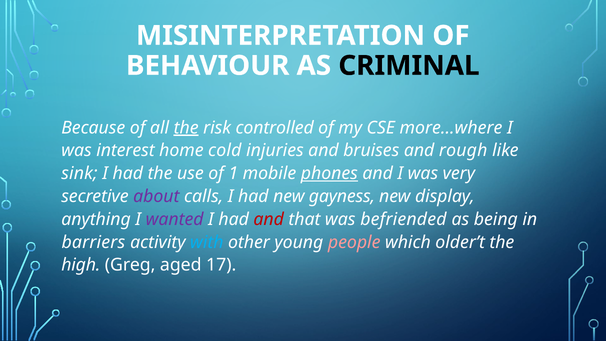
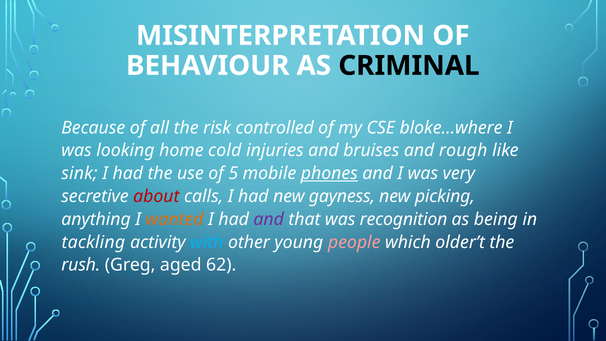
the at (186, 128) underline: present -> none
more…where: more…where -> bloke…where
interest: interest -> looking
1: 1 -> 5
about colour: purple -> red
display: display -> picking
wanted colour: purple -> orange
and at (269, 219) colour: red -> purple
befriended: befriended -> recognition
barriers: barriers -> tackling
high: high -> rush
17: 17 -> 62
